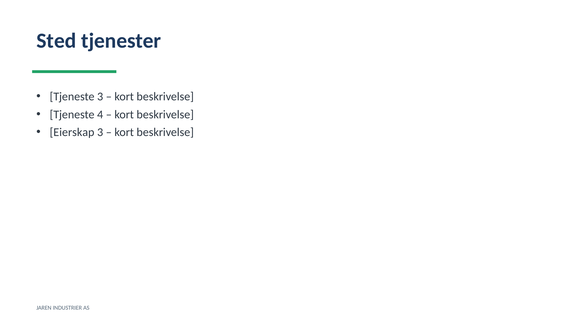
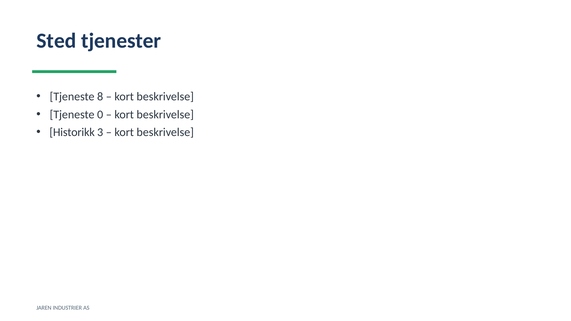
Tjeneste 3: 3 -> 8
4: 4 -> 0
Eierskap: Eierskap -> Historikk
